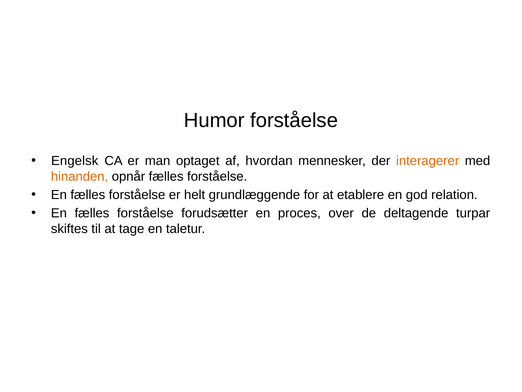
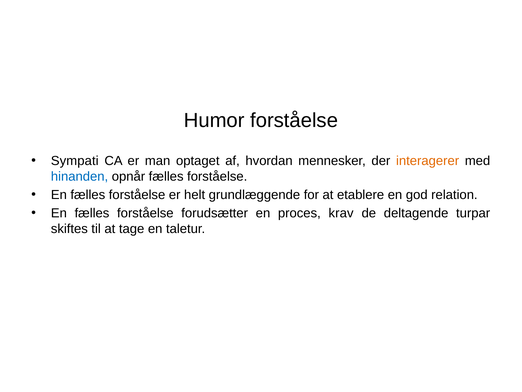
Engelsk: Engelsk -> Sympati
hinanden colour: orange -> blue
over: over -> krav
